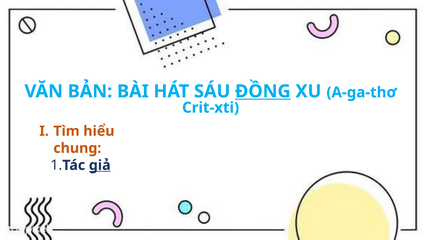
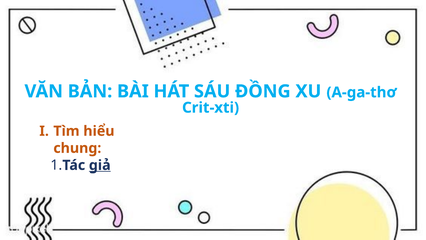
ĐỒNG underline: present -> none
